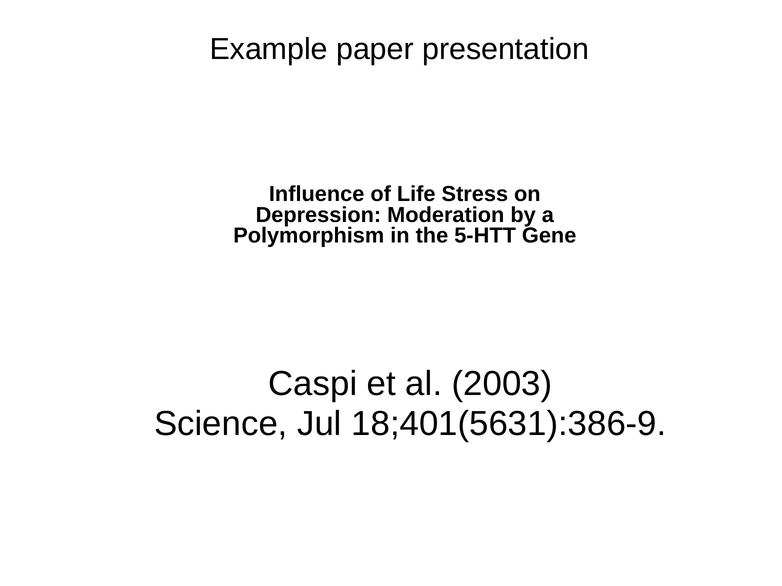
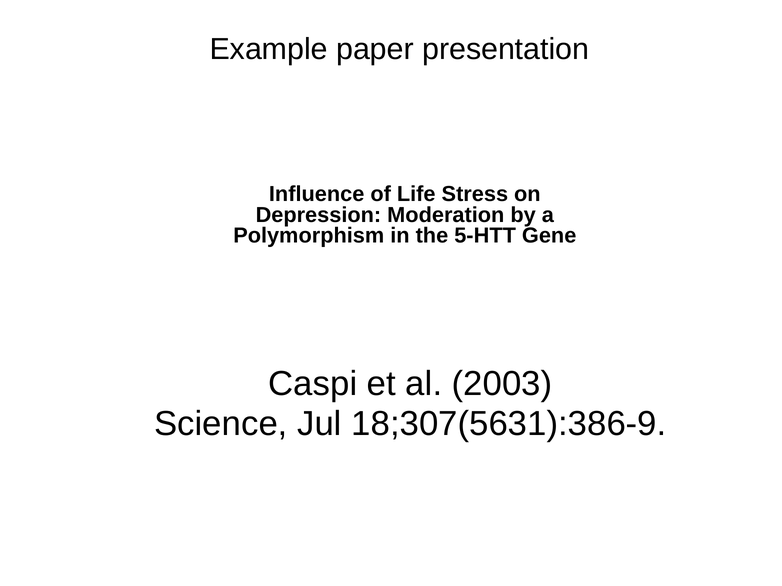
18;401(5631):386-9: 18;401(5631):386-9 -> 18;307(5631):386-9
